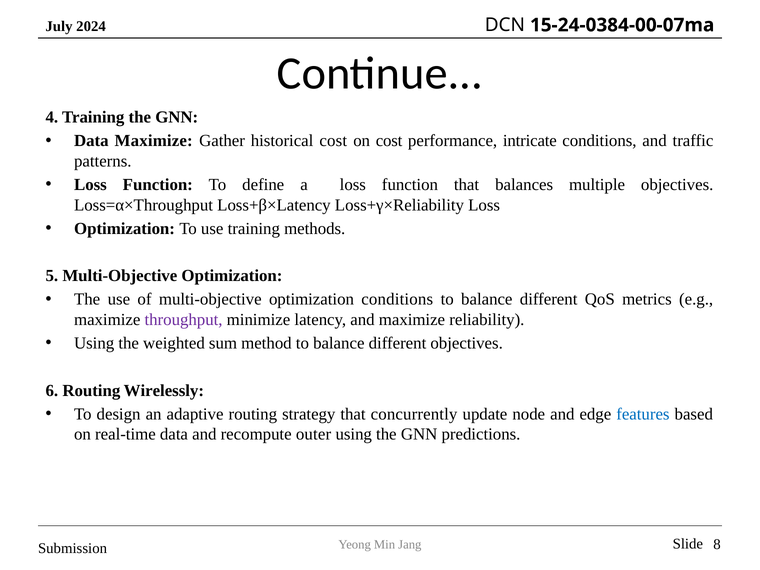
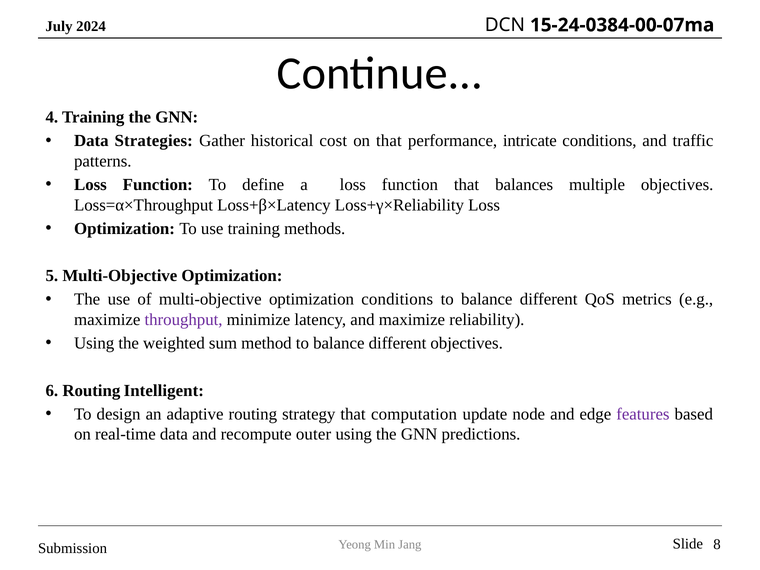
Data Maximize: Maximize -> Strategies
on cost: cost -> that
Wirelessly: Wirelessly -> Intelligent
concurrently: concurrently -> computation
features colour: blue -> purple
